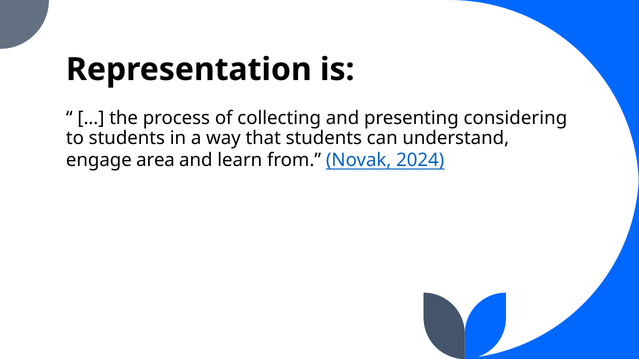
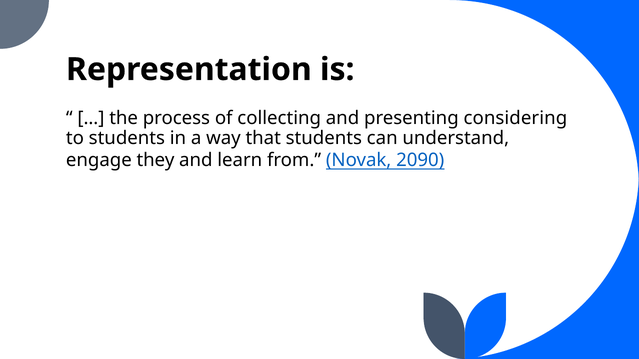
area: area -> they
2024: 2024 -> 2090
